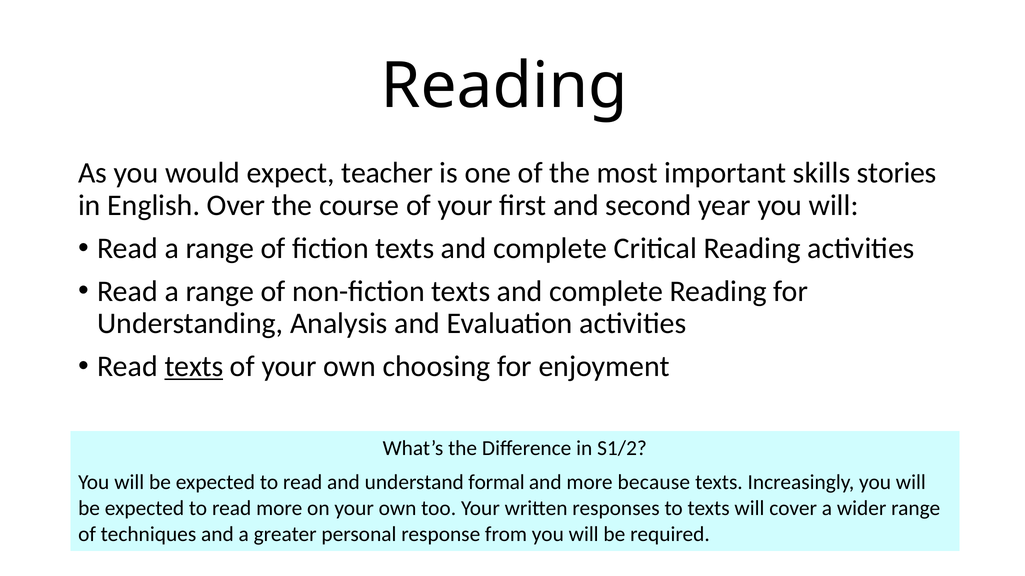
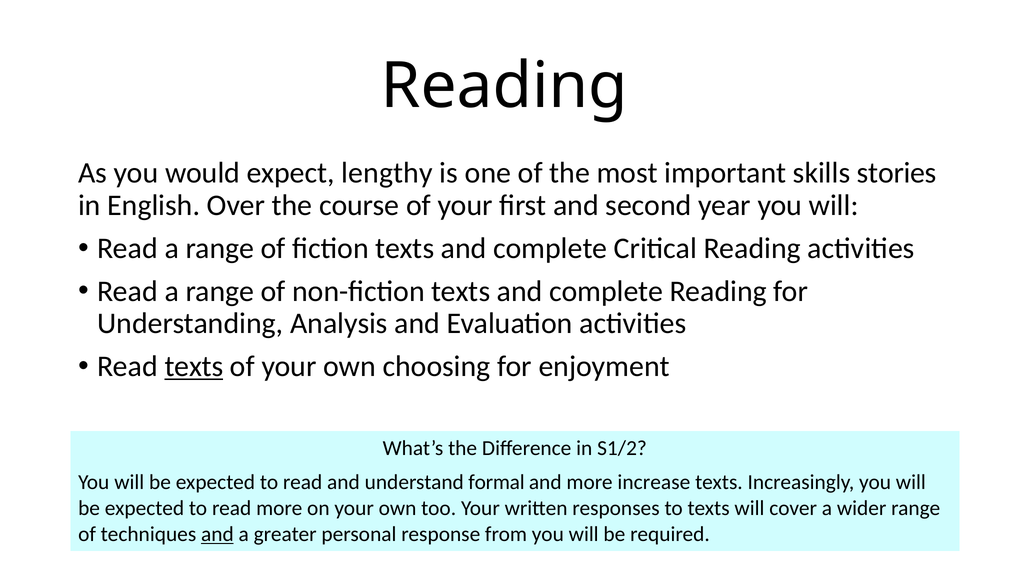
teacher: teacher -> lengthy
because: because -> increase
and at (217, 535) underline: none -> present
